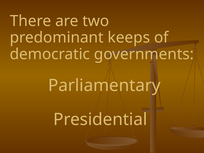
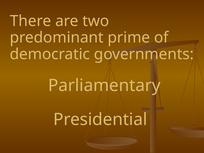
keeps: keeps -> prime
